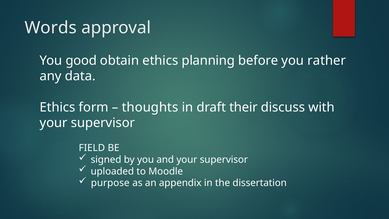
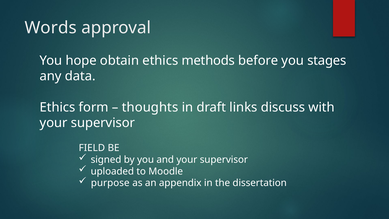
good: good -> hope
planning: planning -> methods
rather: rather -> stages
their: their -> links
